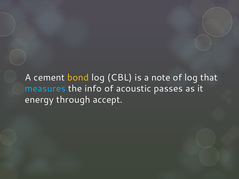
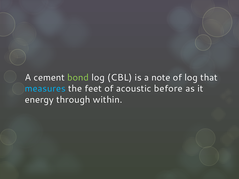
bond colour: yellow -> light green
info: info -> feet
passes: passes -> before
accept: accept -> within
